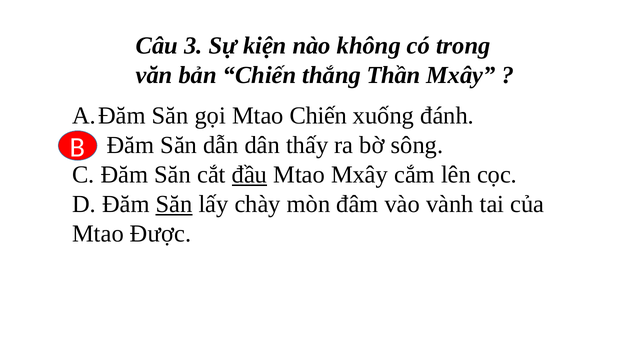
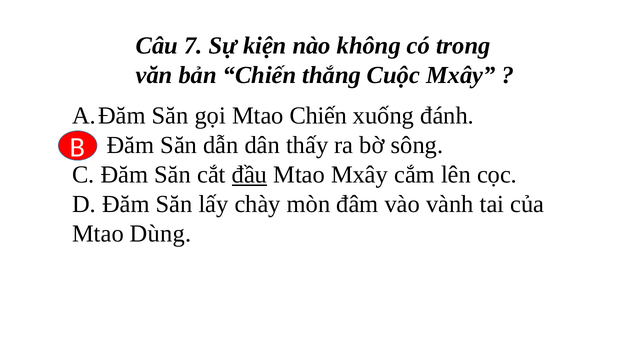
3: 3 -> 7
Thần: Thần -> Cuộc
Săn at (174, 204) underline: present -> none
Được: Được -> Dùng
